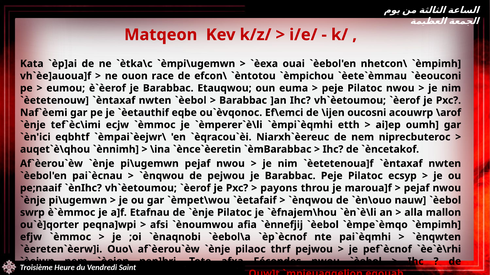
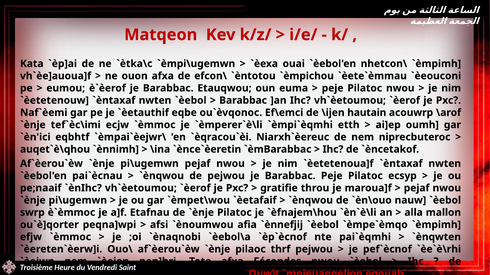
ouon race: race -> afxa
oucosni: oucosni -> hautain
payons: payons -> gratifie
